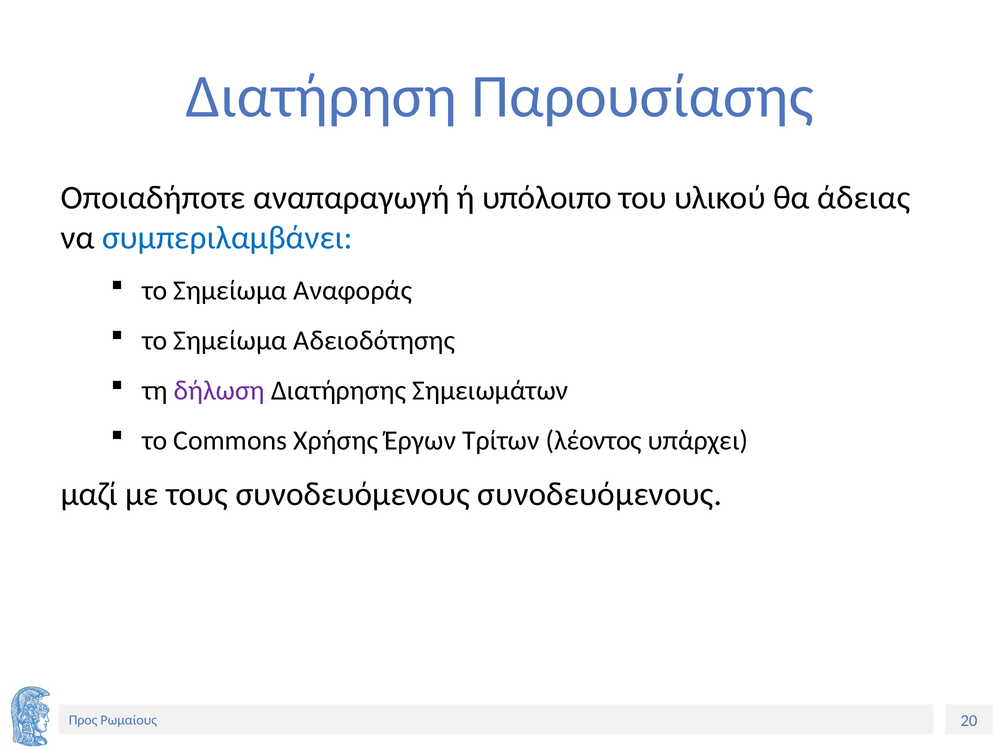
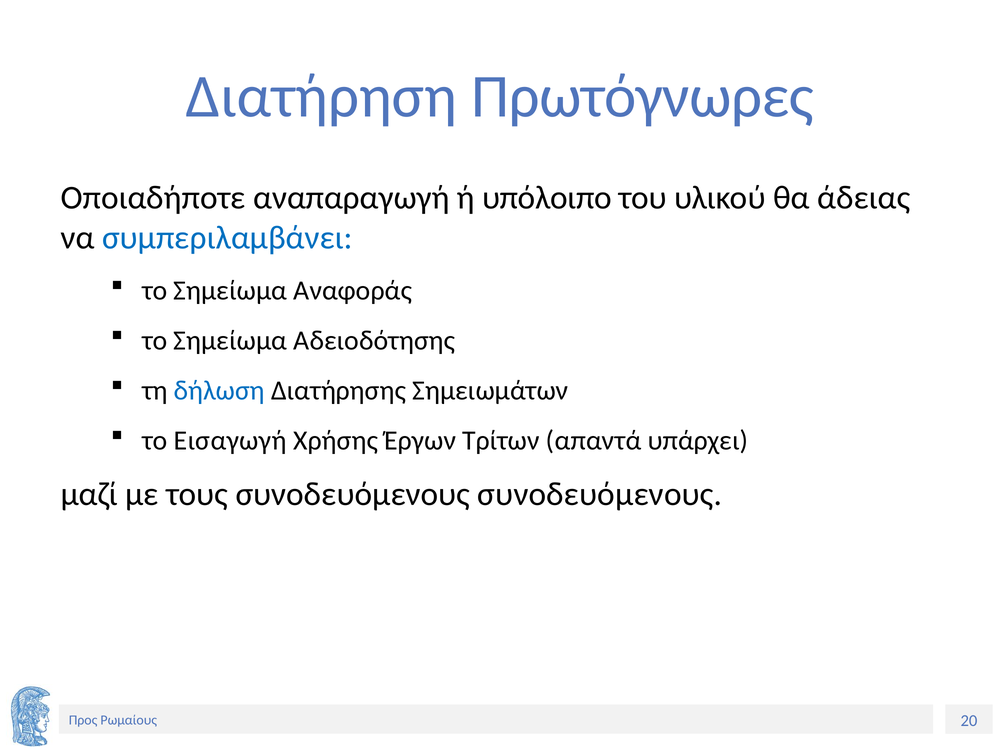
Παρουσίασης: Παρουσίασης -> Πρωτόγνωρες
δήλωση colour: purple -> blue
Commons: Commons -> Εισαγωγή
λέοντος: λέοντος -> απαντά
